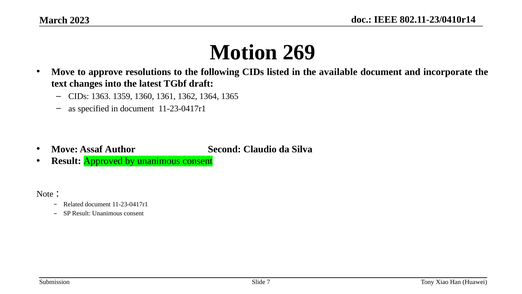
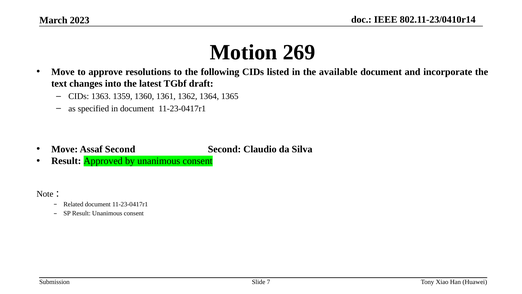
Assaf Author: Author -> Second
